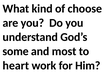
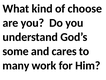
most: most -> cares
heart: heart -> many
